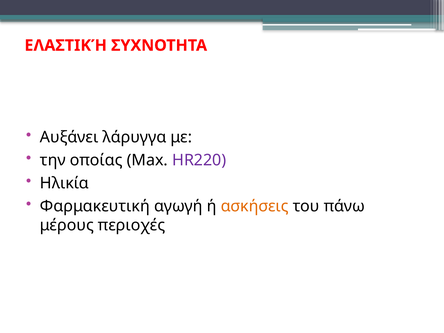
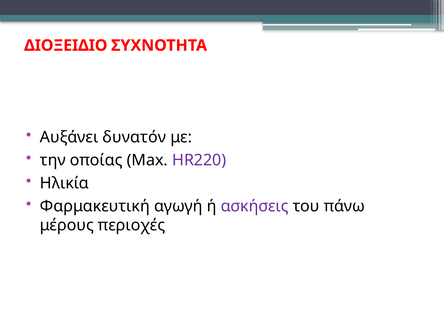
ΕΛΑΣΤΙΚΉ: ΕΛΑΣΤΙΚΉ -> ΔΙΟΞΕΙΔΙΟ
λάρυγγα: λάρυγγα -> δυνατόν
ασκήσεις colour: orange -> purple
